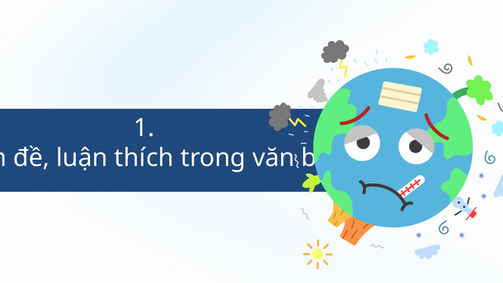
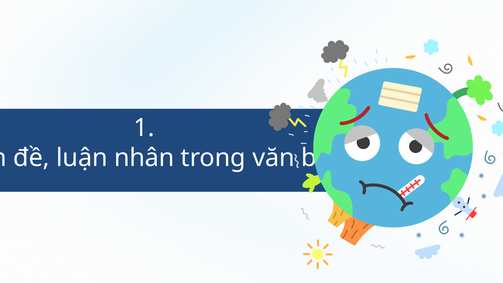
thích: thích -> nhân
